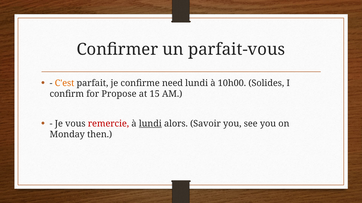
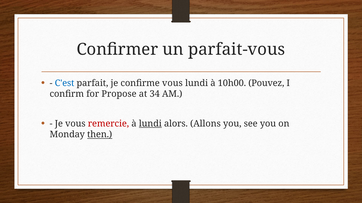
C'est colour: orange -> blue
confirme need: need -> vous
Solides: Solides -> Pouvez
15: 15 -> 34
Savoir: Savoir -> Allons
then underline: none -> present
